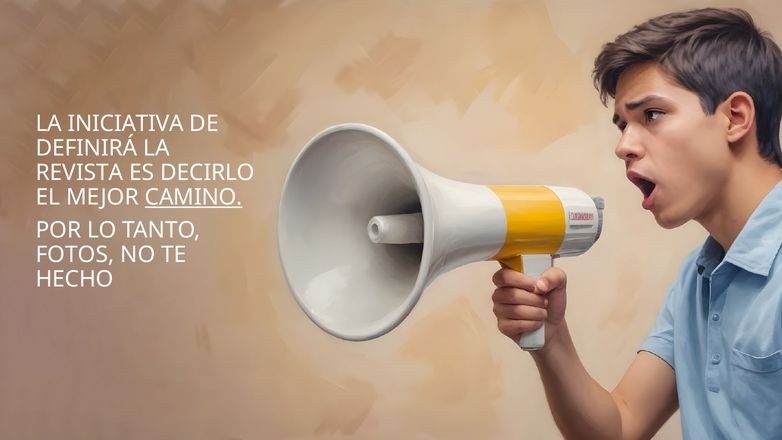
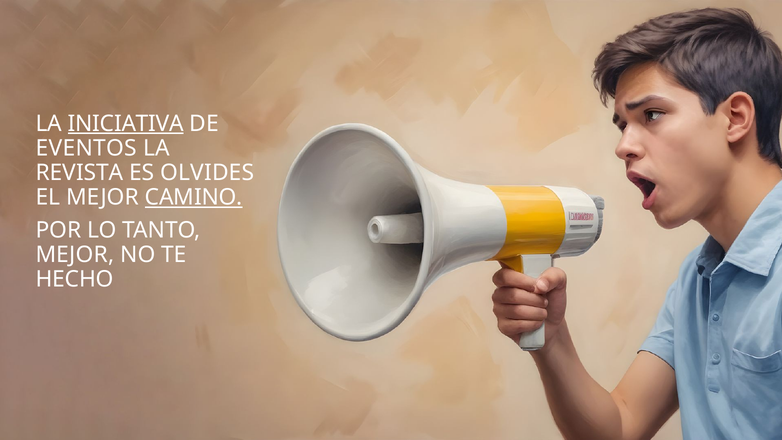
INICIATIVA underline: none -> present
DEFINIRÁ: DEFINIRÁ -> EVENTOS
DECIRLO: DECIRLO -> OLVIDES
FOTOS at (75, 255): FOTOS -> MEJOR
